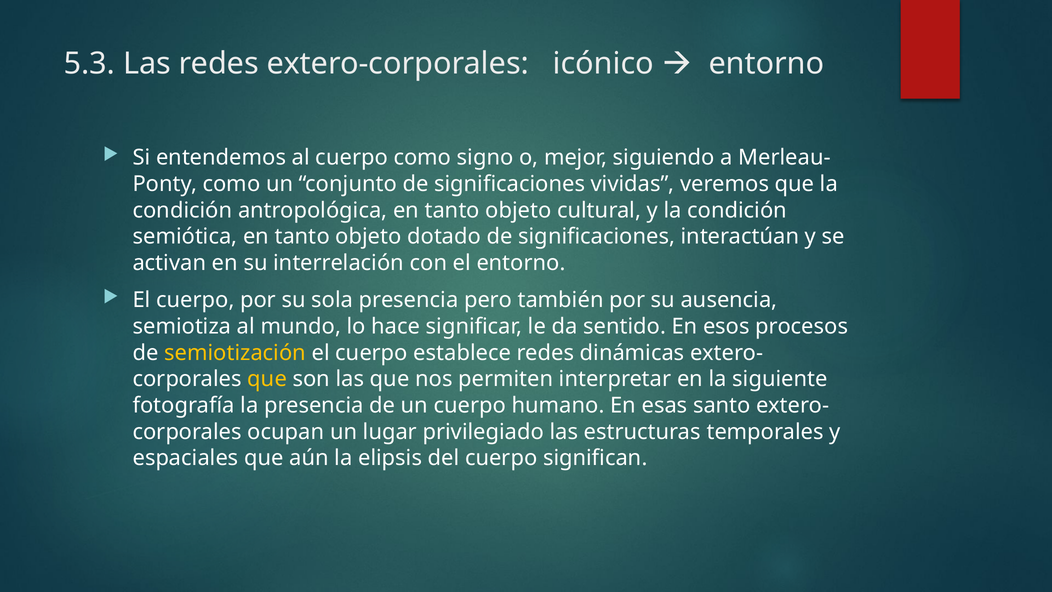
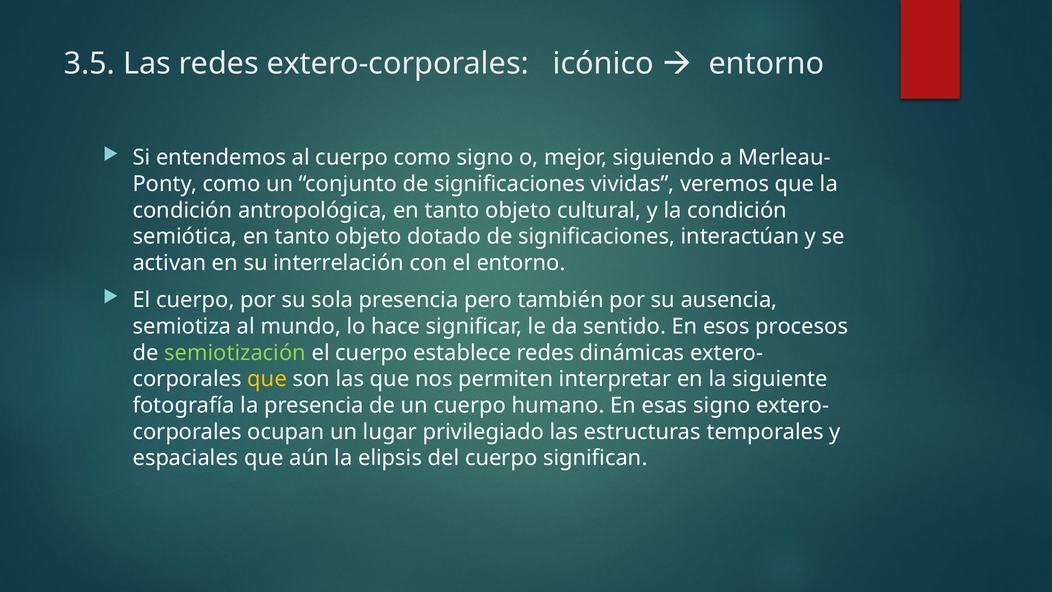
5.3: 5.3 -> 3.5
semiotización colour: yellow -> light green
esas santo: santo -> signo
